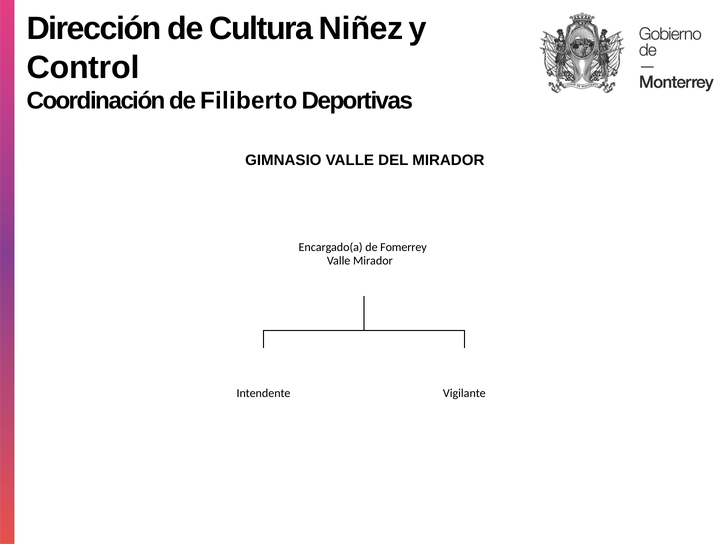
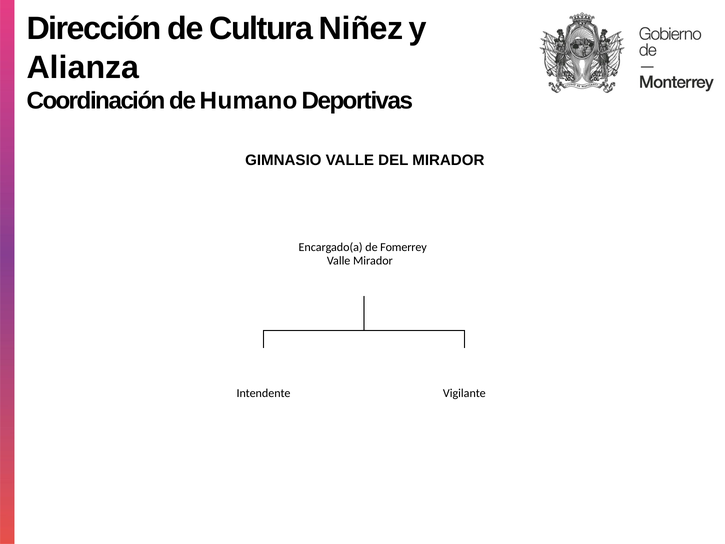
Control: Control -> Alianza
Filiberto: Filiberto -> Humano
